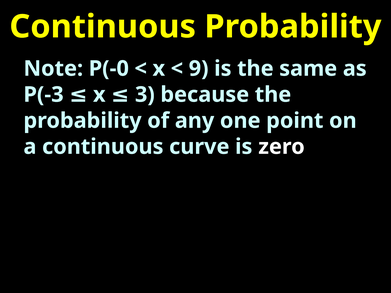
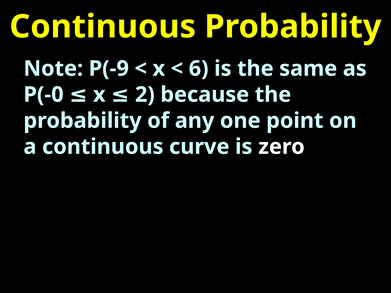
P(-0: P(-0 -> P(-9
9: 9 -> 6
P(-3: P(-3 -> P(-0
3: 3 -> 2
